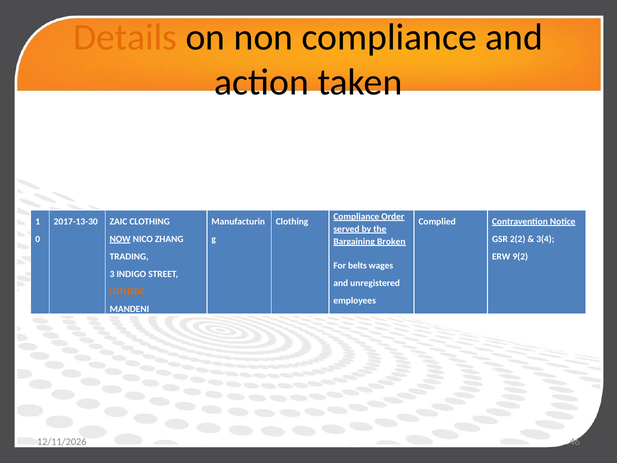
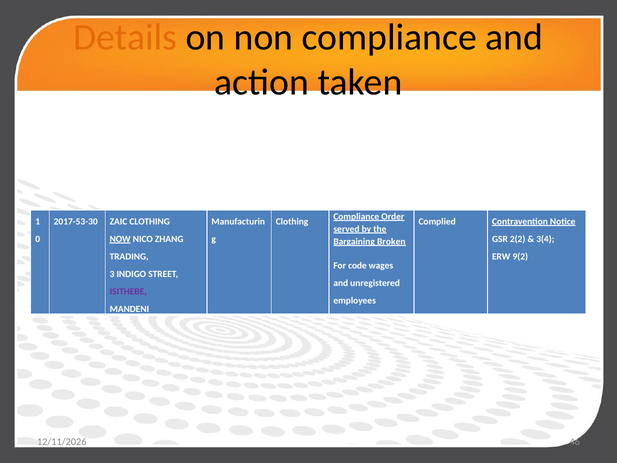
2017-13-30: 2017-13-30 -> 2017-53-30
belts: belts -> code
ISITHEBE colour: orange -> purple
